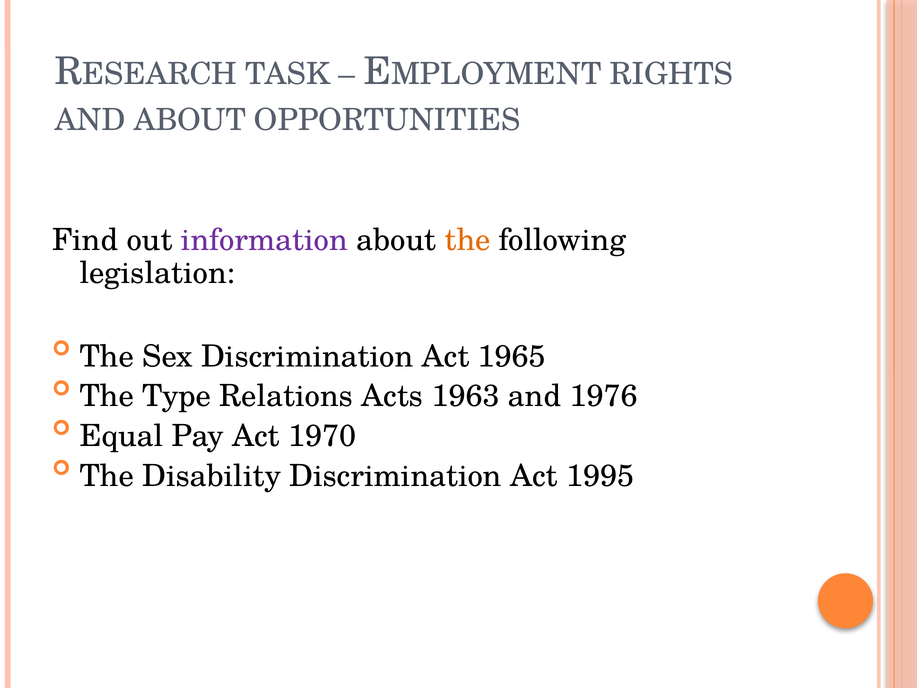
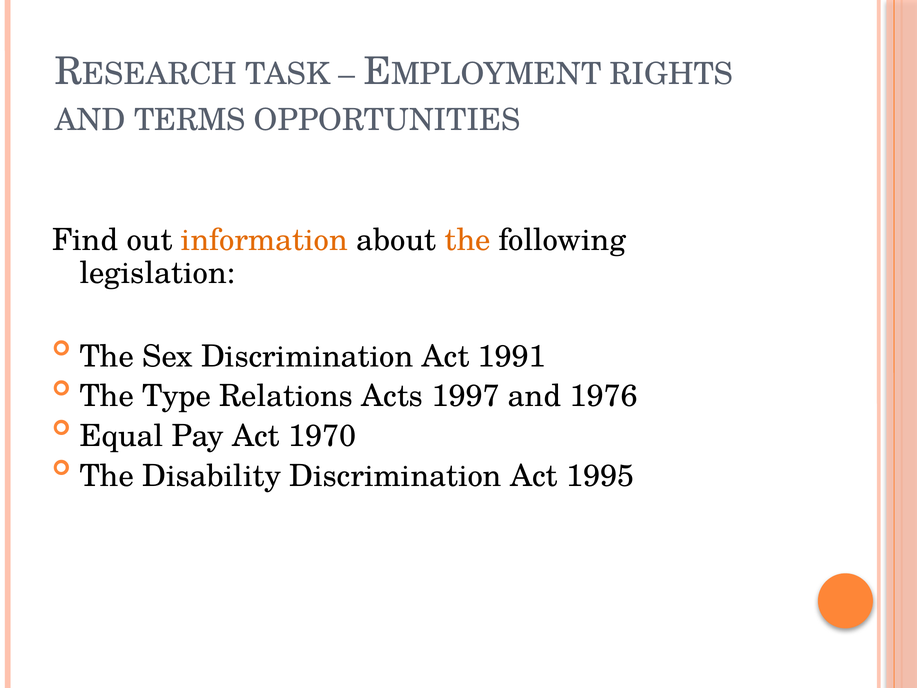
AND ABOUT: ABOUT -> TERMS
information colour: purple -> orange
1965: 1965 -> 1991
1963: 1963 -> 1997
